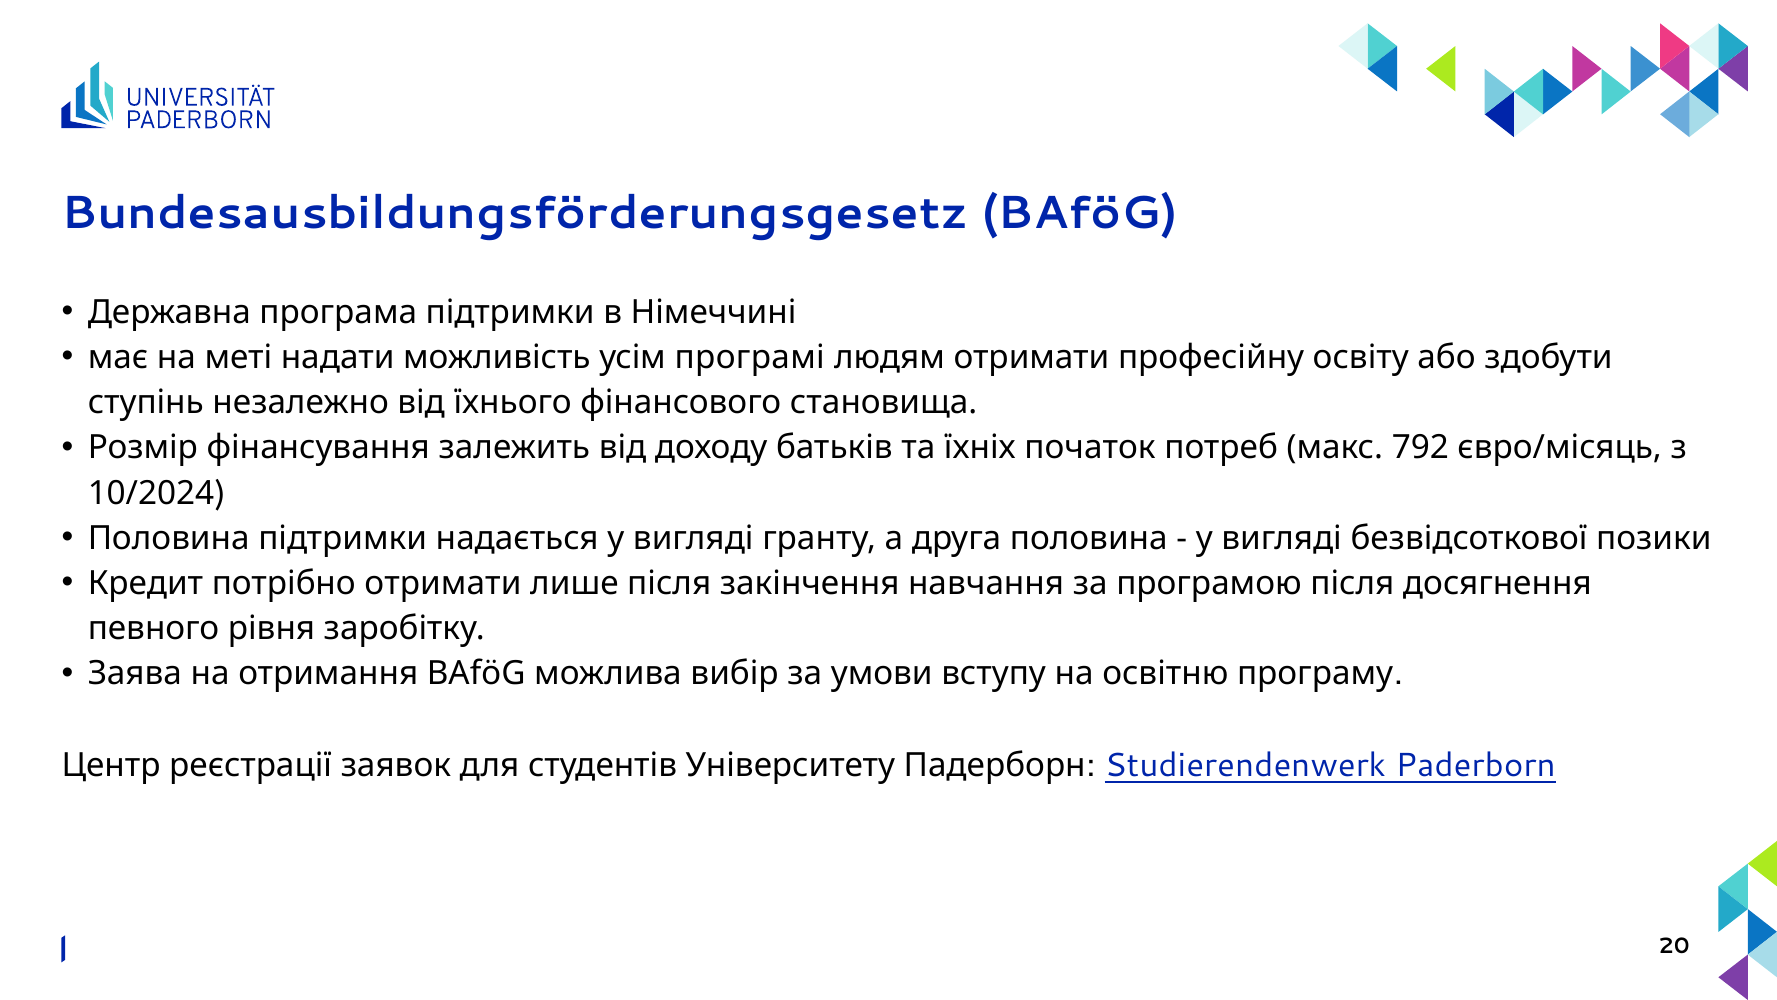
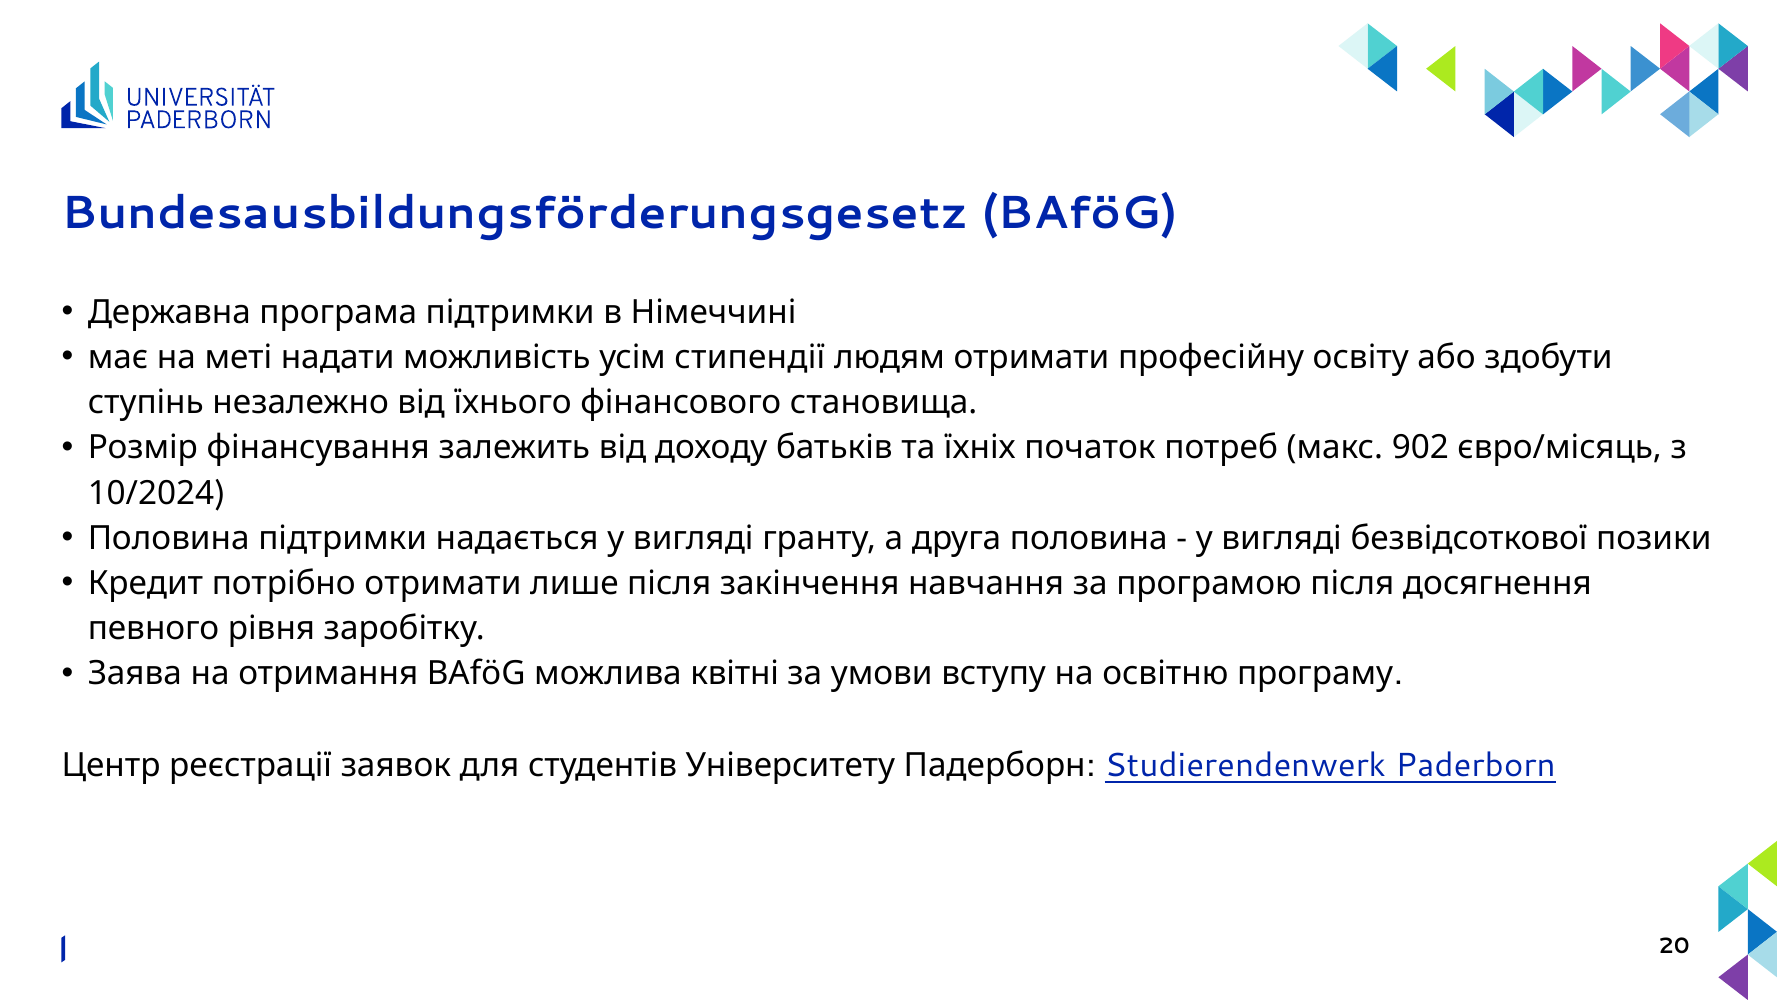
програмі: програмі -> стипендії
792: 792 -> 902
вибір: вибір -> квітні
